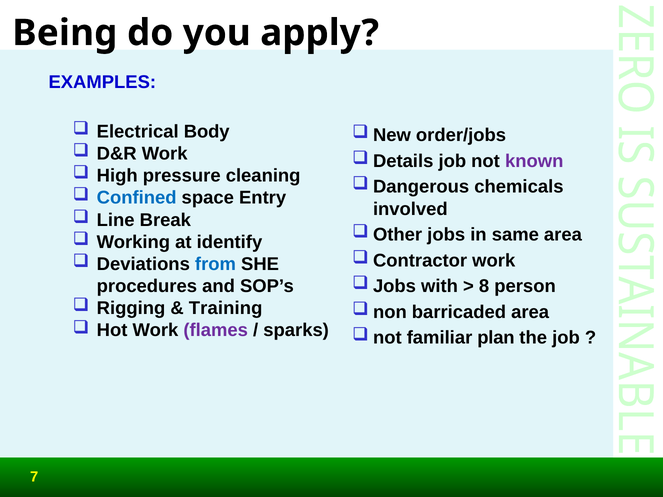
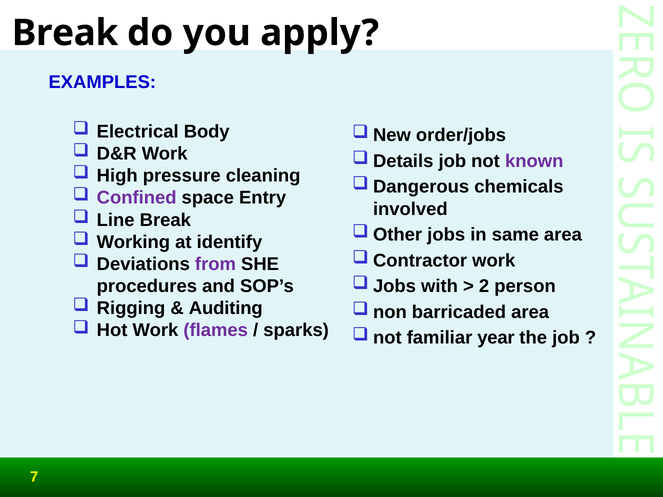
Being at (65, 33): Being -> Break
Confined colour: blue -> purple
from colour: blue -> purple
8: 8 -> 2
Training: Training -> Auditing
plan: plan -> year
